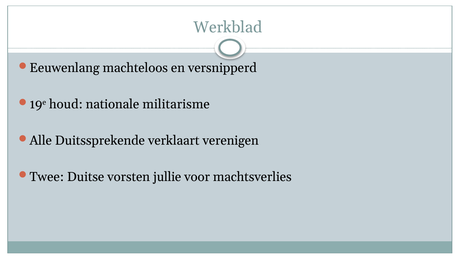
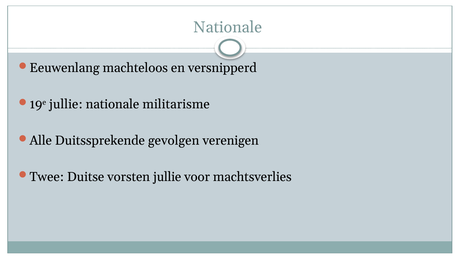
Werkblad at (228, 27): Werkblad -> Nationale
19e houd: houd -> jullie
verklaart: verklaart -> gevolgen
